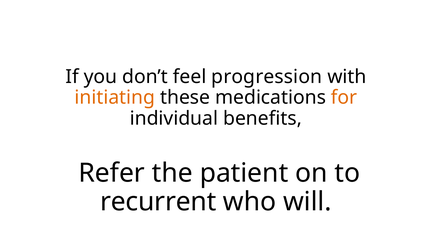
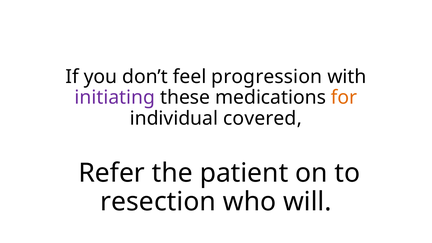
initiating colour: orange -> purple
benefits: benefits -> covered
recurrent: recurrent -> resection
